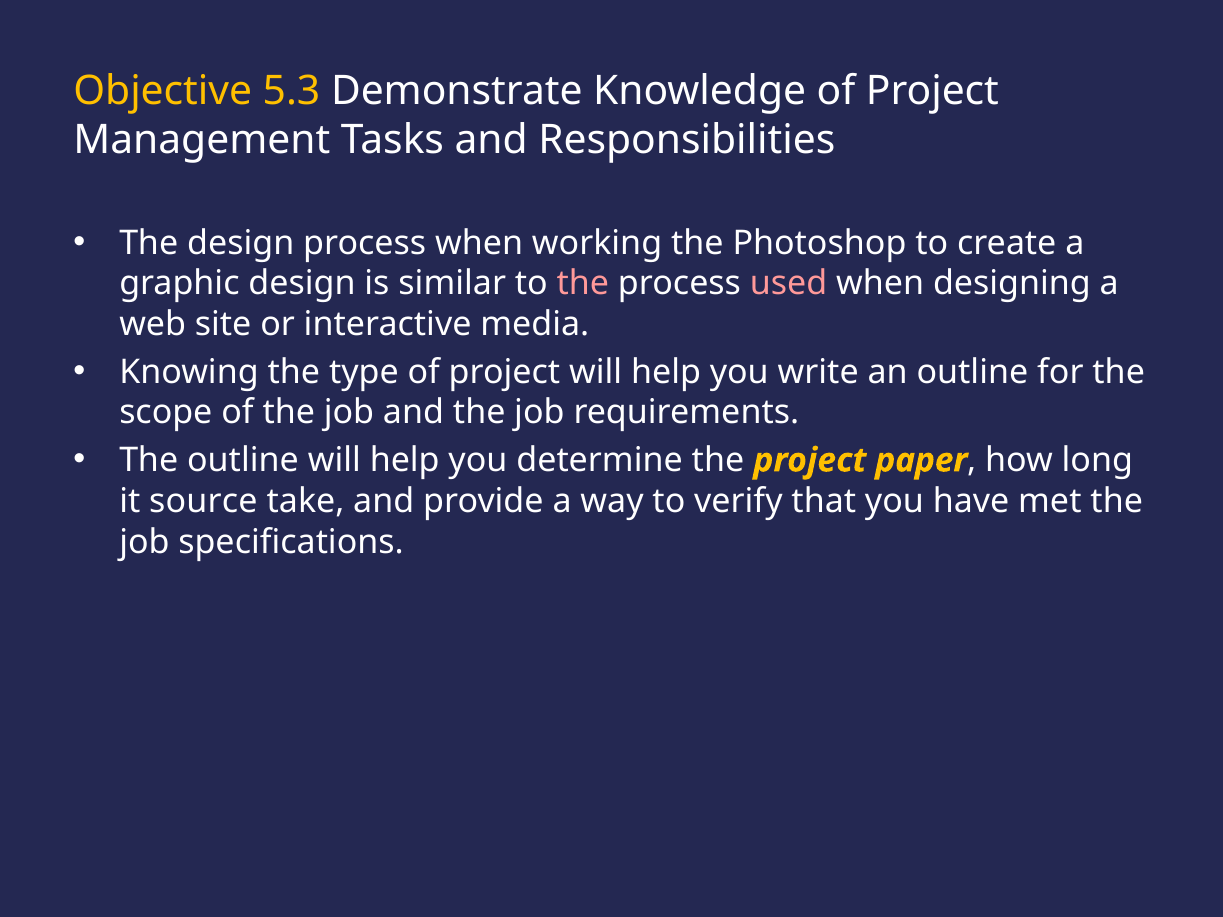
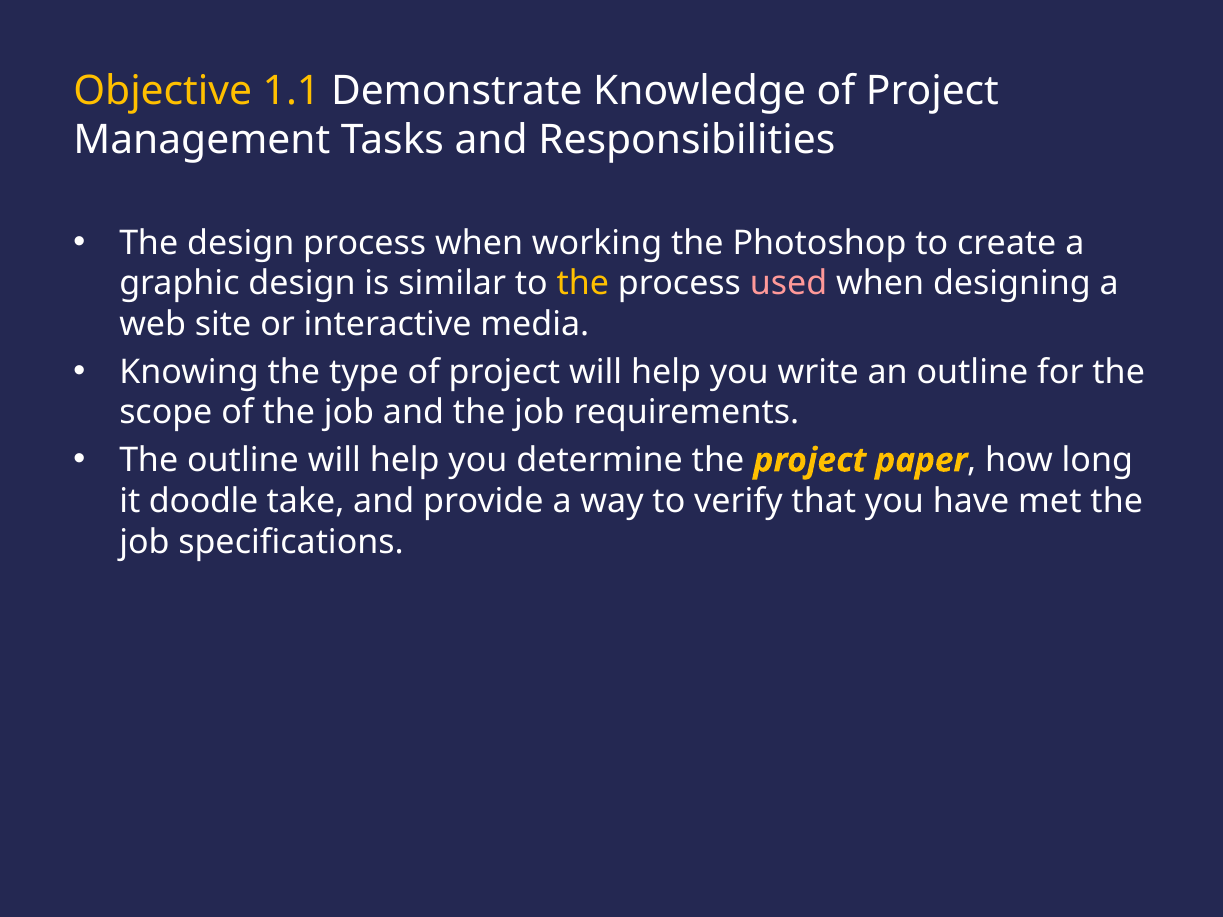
5.3: 5.3 -> 1.1
the at (583, 284) colour: pink -> yellow
source: source -> doodle
